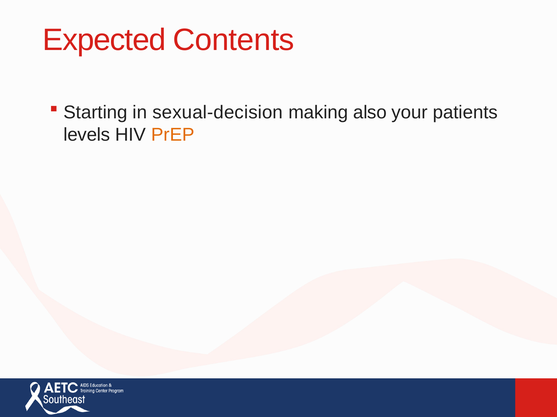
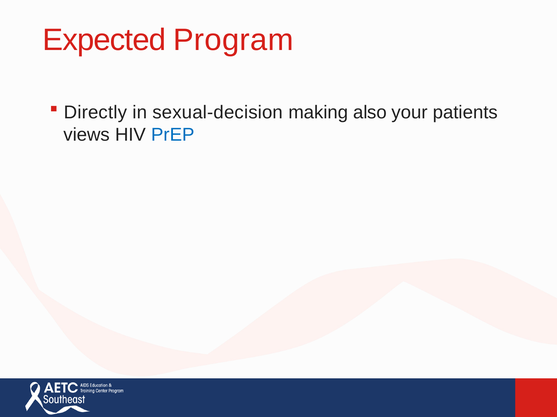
Contents: Contents -> Program
Starting: Starting -> Directly
levels: levels -> views
PrEP colour: orange -> blue
